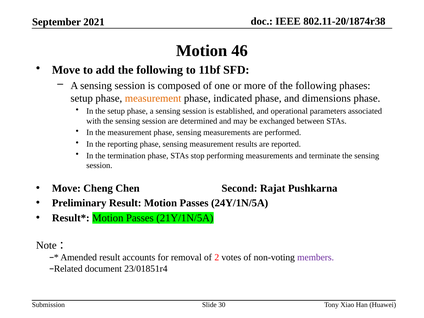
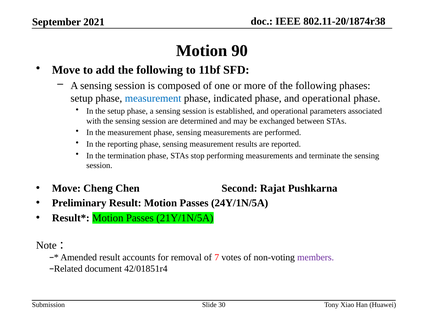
46: 46 -> 90
measurement at (153, 98) colour: orange -> blue
phase and dimensions: dimensions -> operational
2: 2 -> 7
23/01851r4: 23/01851r4 -> 42/01851r4
